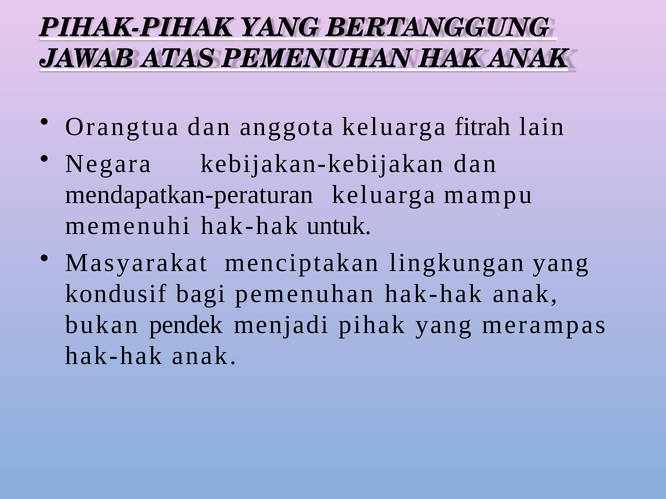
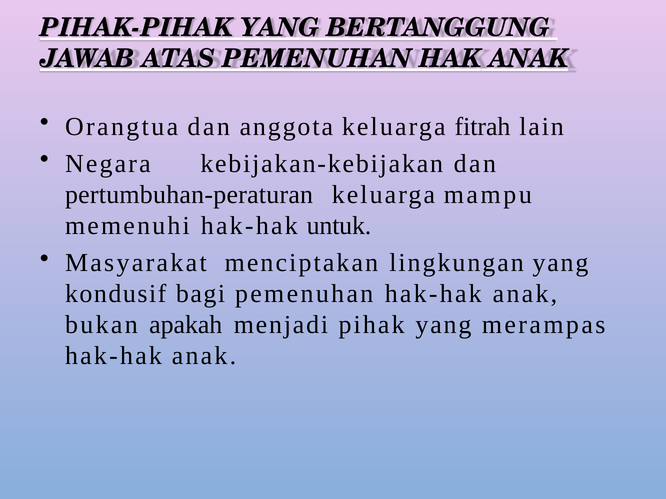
mendapatkan-peraturan: mendapatkan-peraturan -> pertumbuhan-peraturan
pendek: pendek -> apakah
